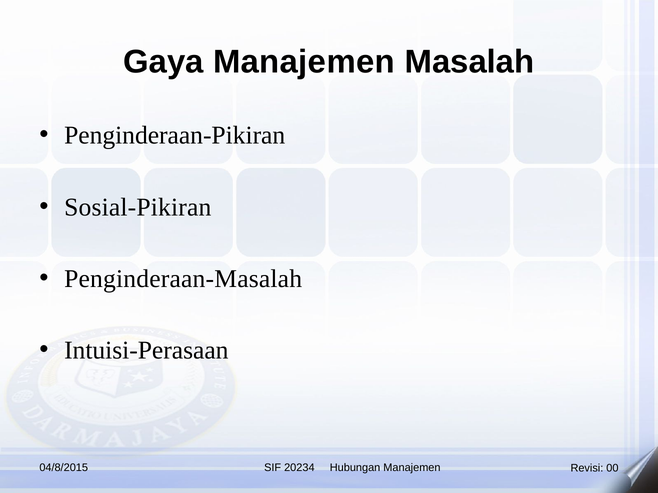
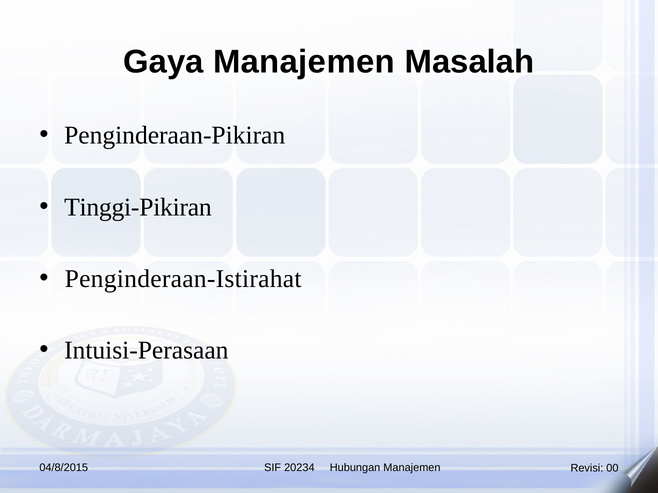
Sosial-Pikiran: Sosial-Pikiran -> Tinggi-Pikiran
Penginderaan-Masalah: Penginderaan-Masalah -> Penginderaan-Istirahat
